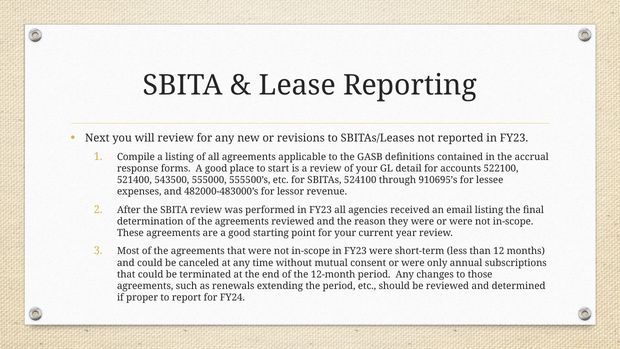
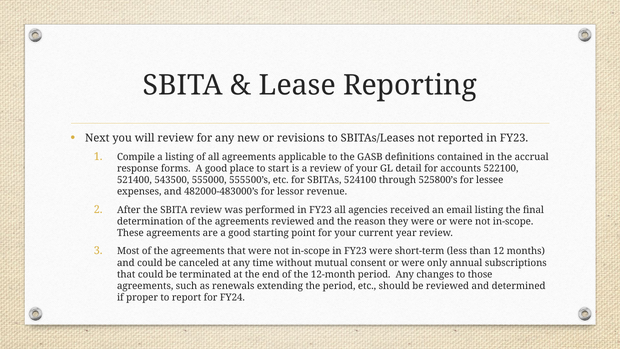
910695’s: 910695’s -> 525800’s
